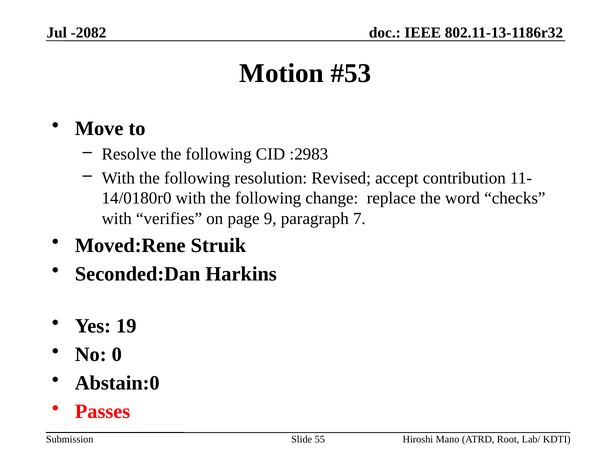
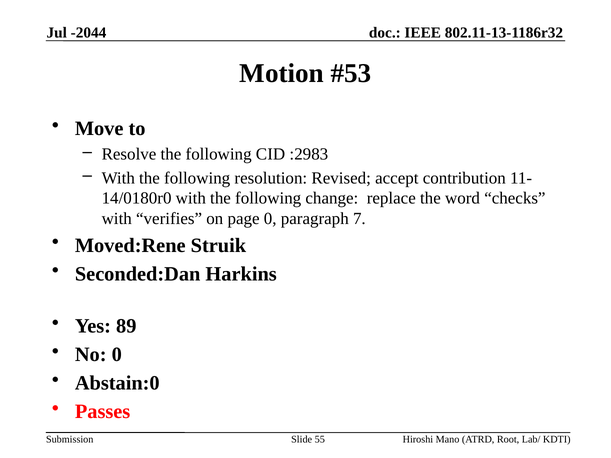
-2082: -2082 -> -2044
page 9: 9 -> 0
19: 19 -> 89
